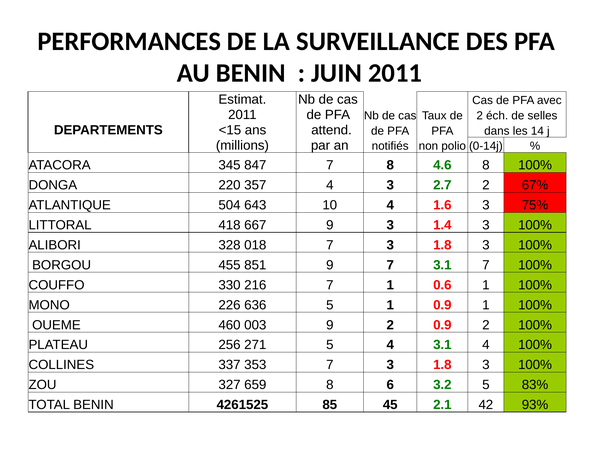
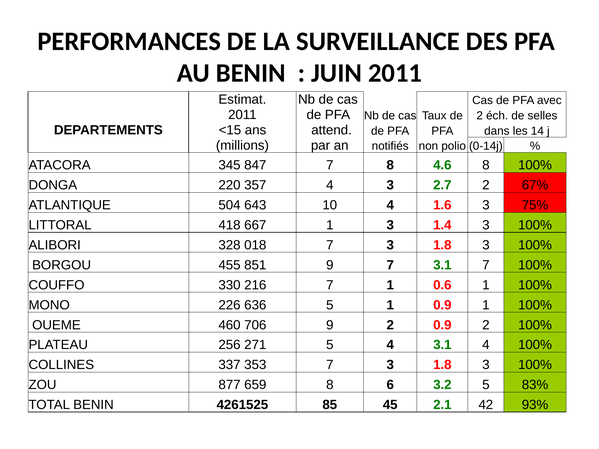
667 9: 9 -> 1
003: 003 -> 706
327: 327 -> 877
